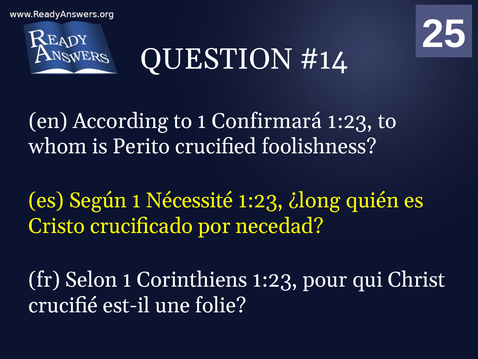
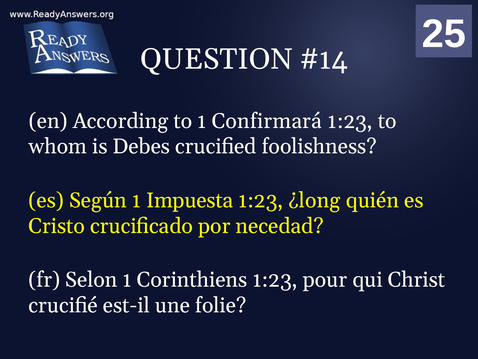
Perito: Perito -> Debes
Nécessité: Nécessité -> Impuesta
